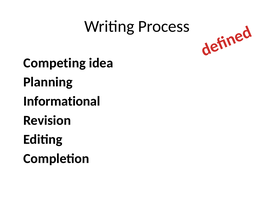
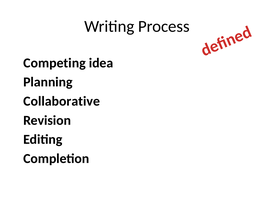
Informational: Informational -> Collaborative
